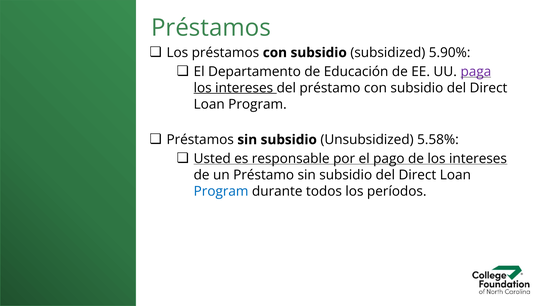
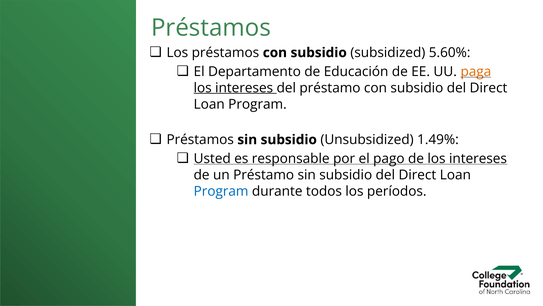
5.90%: 5.90% -> 5.60%
paga colour: purple -> orange
5.58%: 5.58% -> 1.49%
